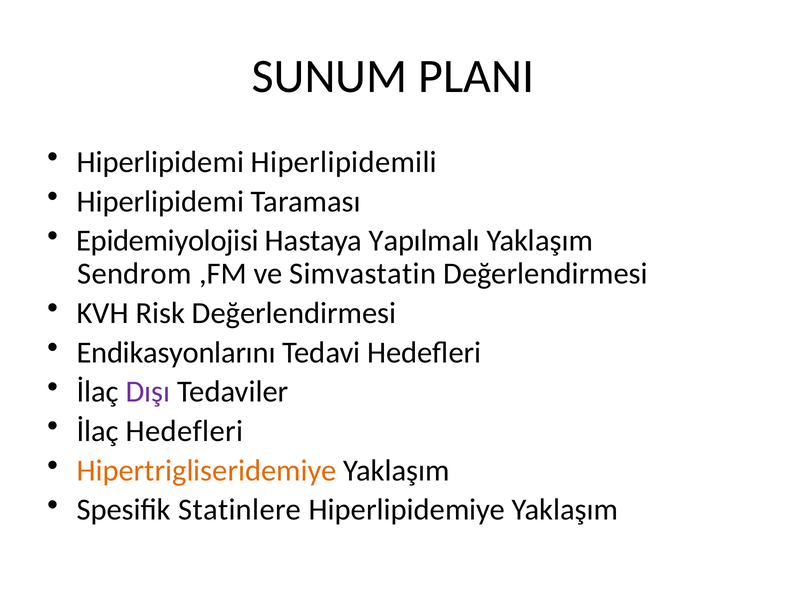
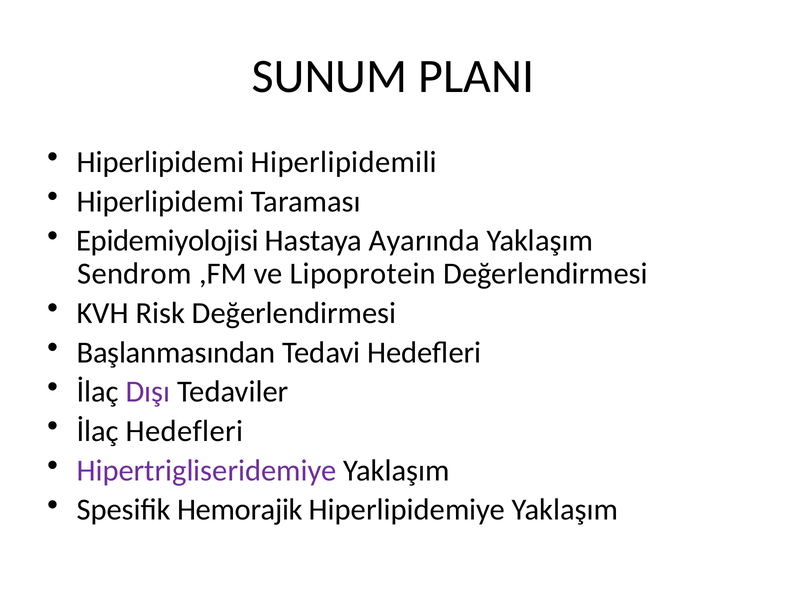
Yapılmalı: Yapılmalı -> Ayarında
Simvastatin: Simvastatin -> Lipoprotein
Endikasyonlarını: Endikasyonlarını -> Başlanmasından
Hipertrigliseridemiye colour: orange -> purple
Statinlere: Statinlere -> Hemorajik
